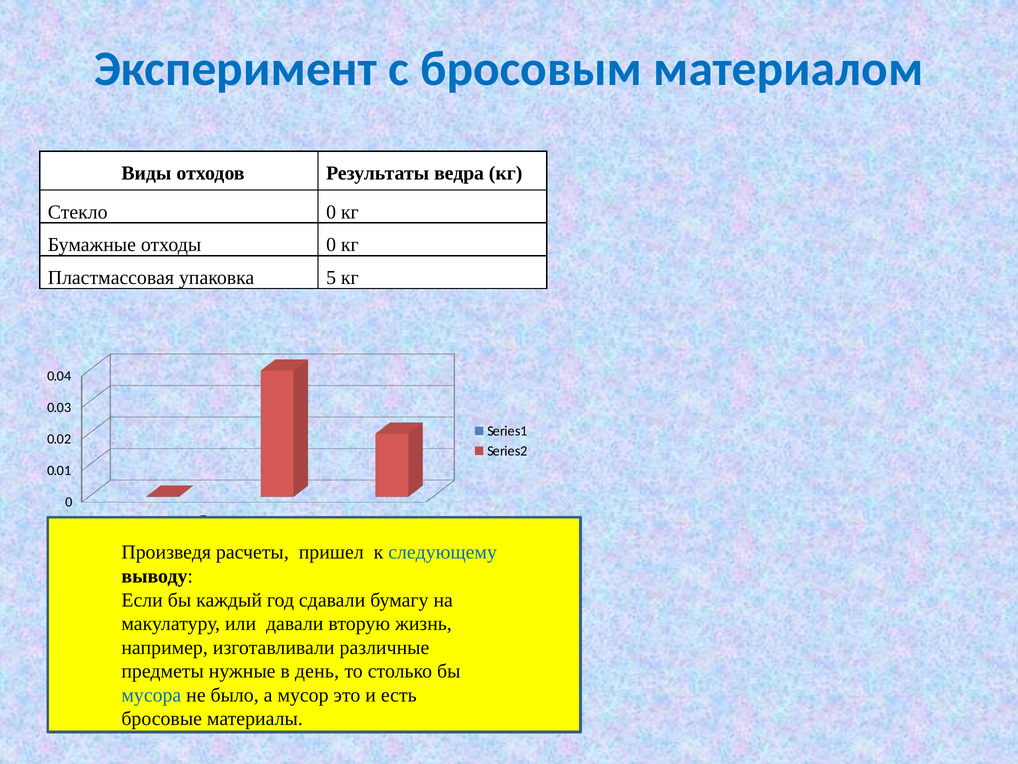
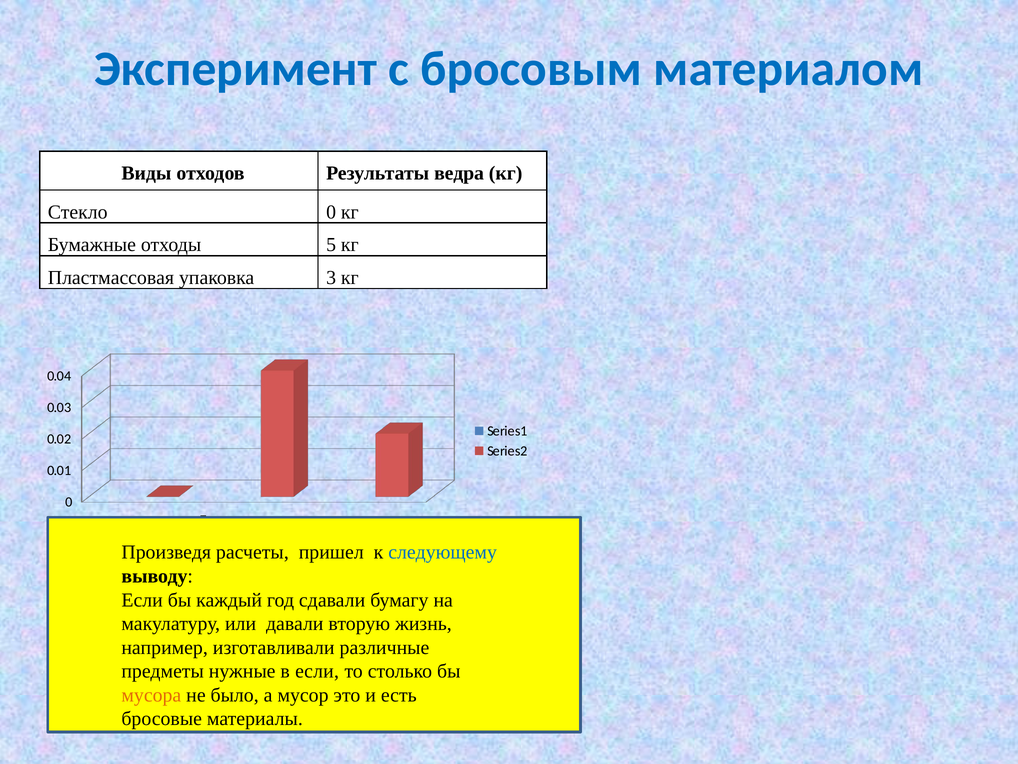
отходы 0: 0 -> 5
5: 5 -> 3
в день: день -> если
мусора colour: blue -> orange
